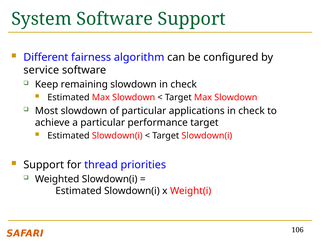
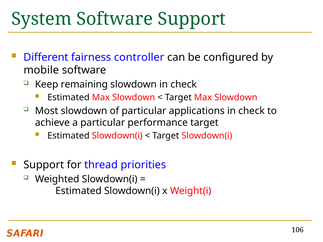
algorithm: algorithm -> controller
service: service -> mobile
